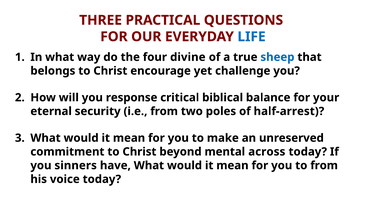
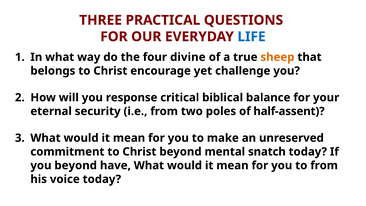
sheep colour: blue -> orange
half-arrest: half-arrest -> half-assent
across: across -> snatch
you sinners: sinners -> beyond
